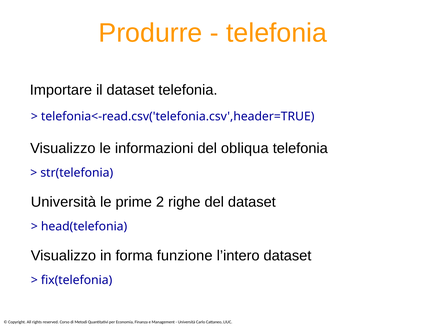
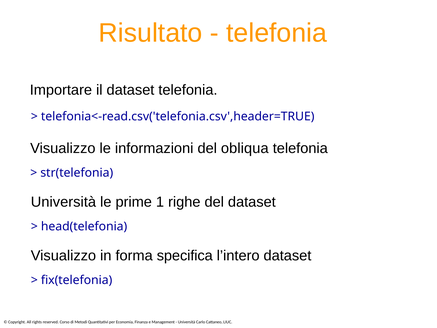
Produrre: Produrre -> Risultato
2: 2 -> 1
funzione: funzione -> specifica
